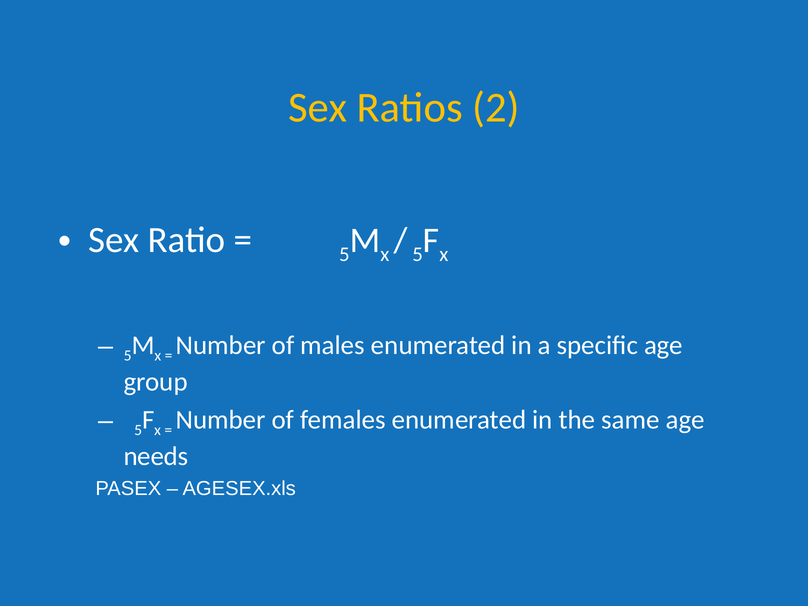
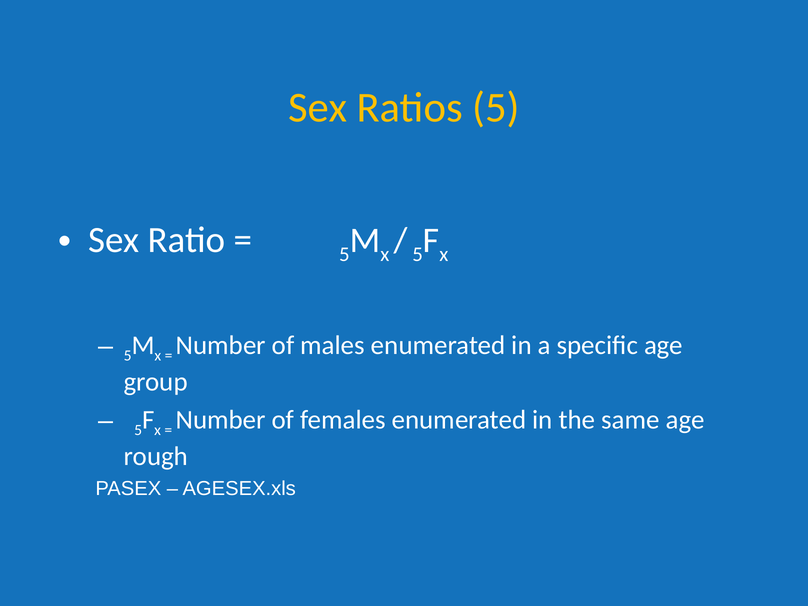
Ratios 2: 2 -> 5
needs: needs -> rough
